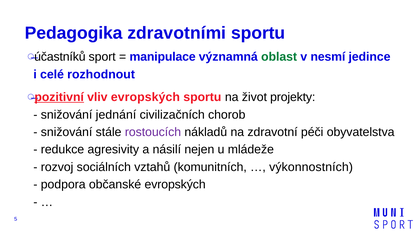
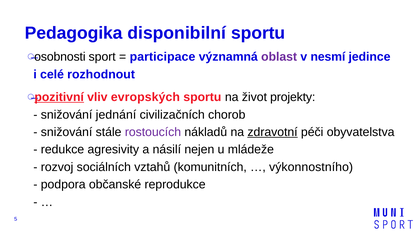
zdravotními: zdravotními -> disponibilní
účastníků: účastníků -> osobnosti
manipulace: manipulace -> participace
oblast colour: green -> purple
zdravotní underline: none -> present
výkonnostních: výkonnostních -> výkonnostního
občanské evropských: evropských -> reprodukce
